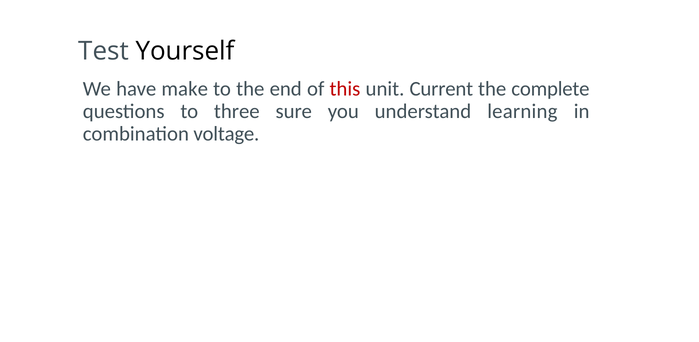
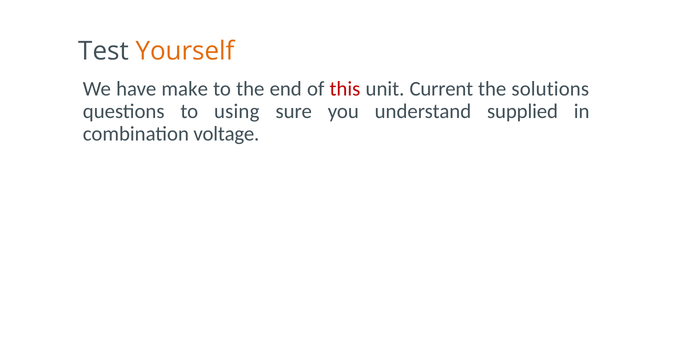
Yourself colour: black -> orange
complete: complete -> solutions
three: three -> using
learning: learning -> supplied
